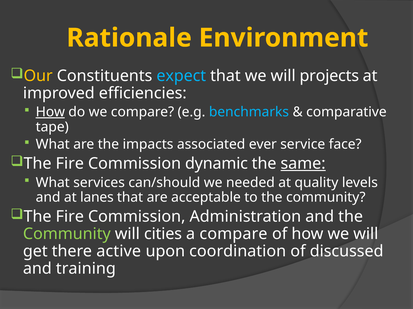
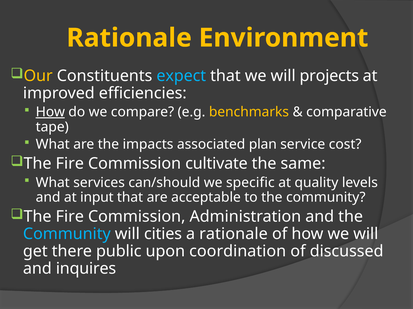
benchmarks colour: light blue -> yellow
ever: ever -> plan
face: face -> cost
dynamic: dynamic -> cultivate
same underline: present -> none
needed: needed -> specific
lanes: lanes -> input
Community at (67, 234) colour: light green -> light blue
a compare: compare -> rationale
active: active -> public
training: training -> inquires
